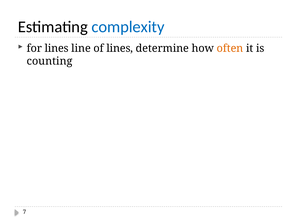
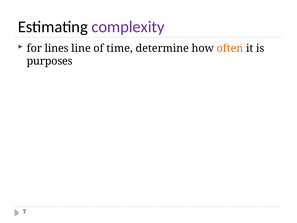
complexity colour: blue -> purple
of lines: lines -> time
counting: counting -> purposes
